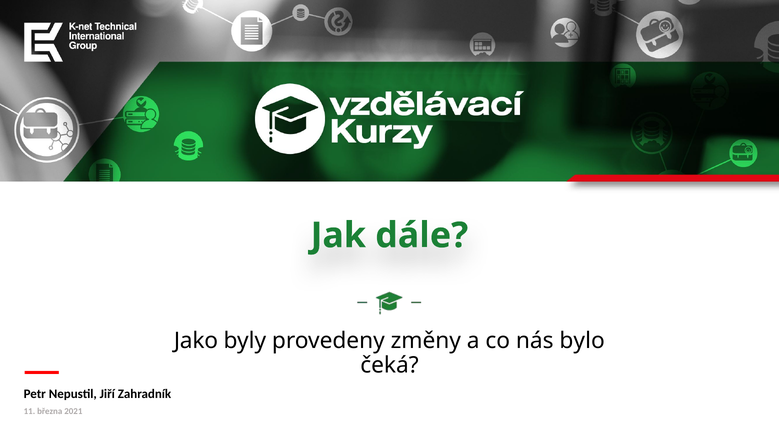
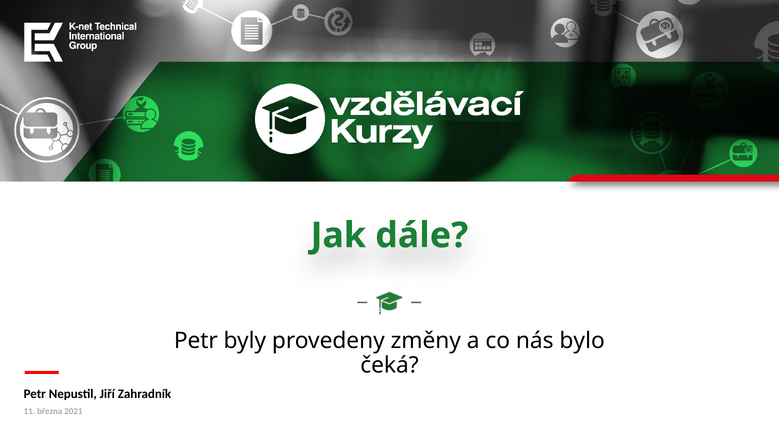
Jako at (196, 341): Jako -> Petr
